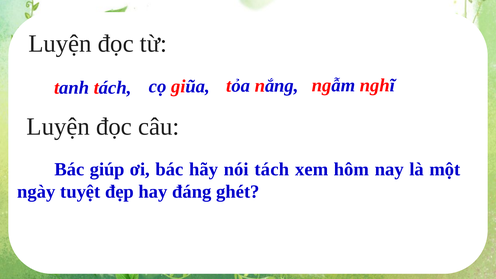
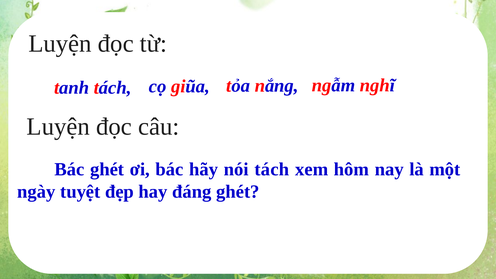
Bác giúp: giúp -> ghét
